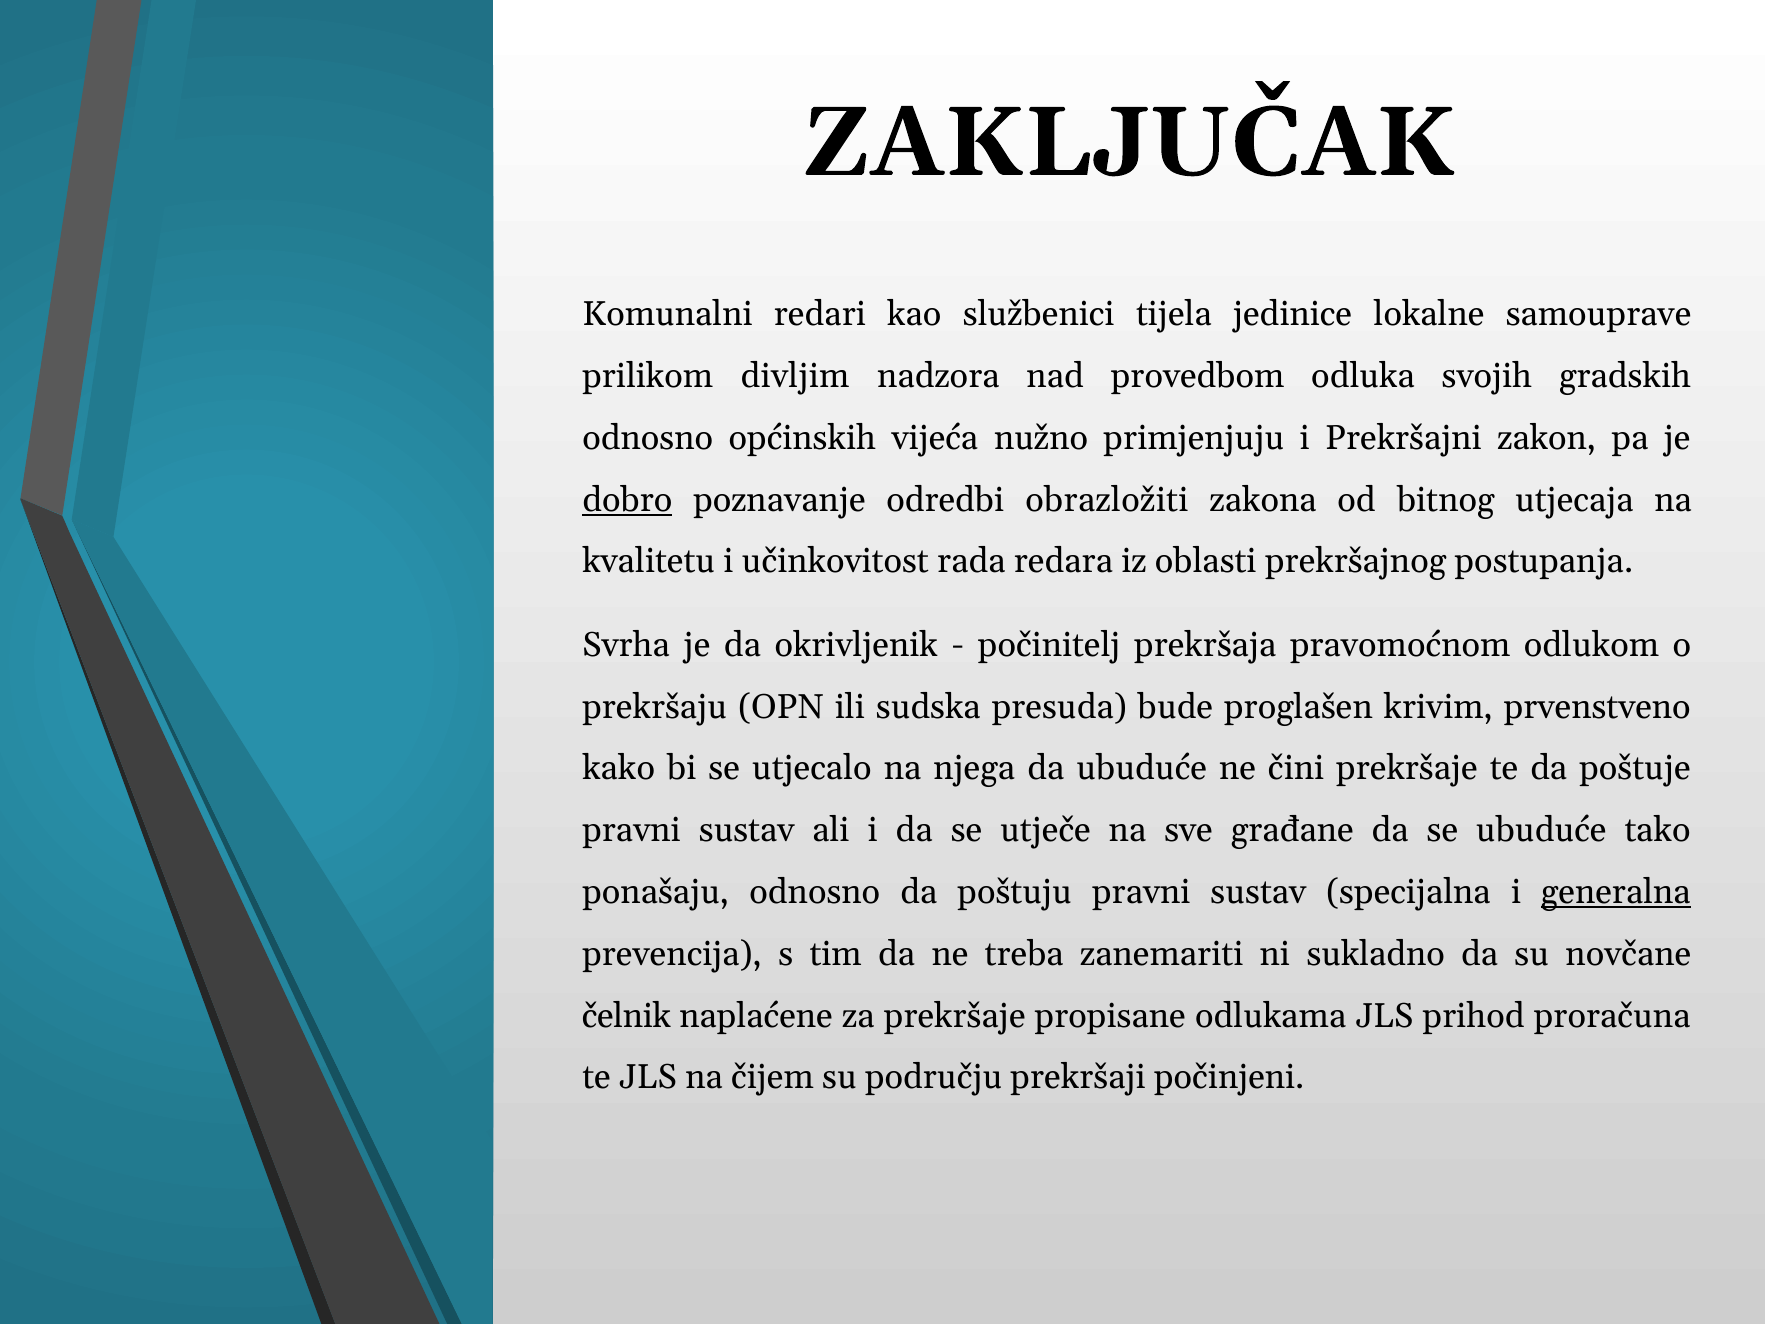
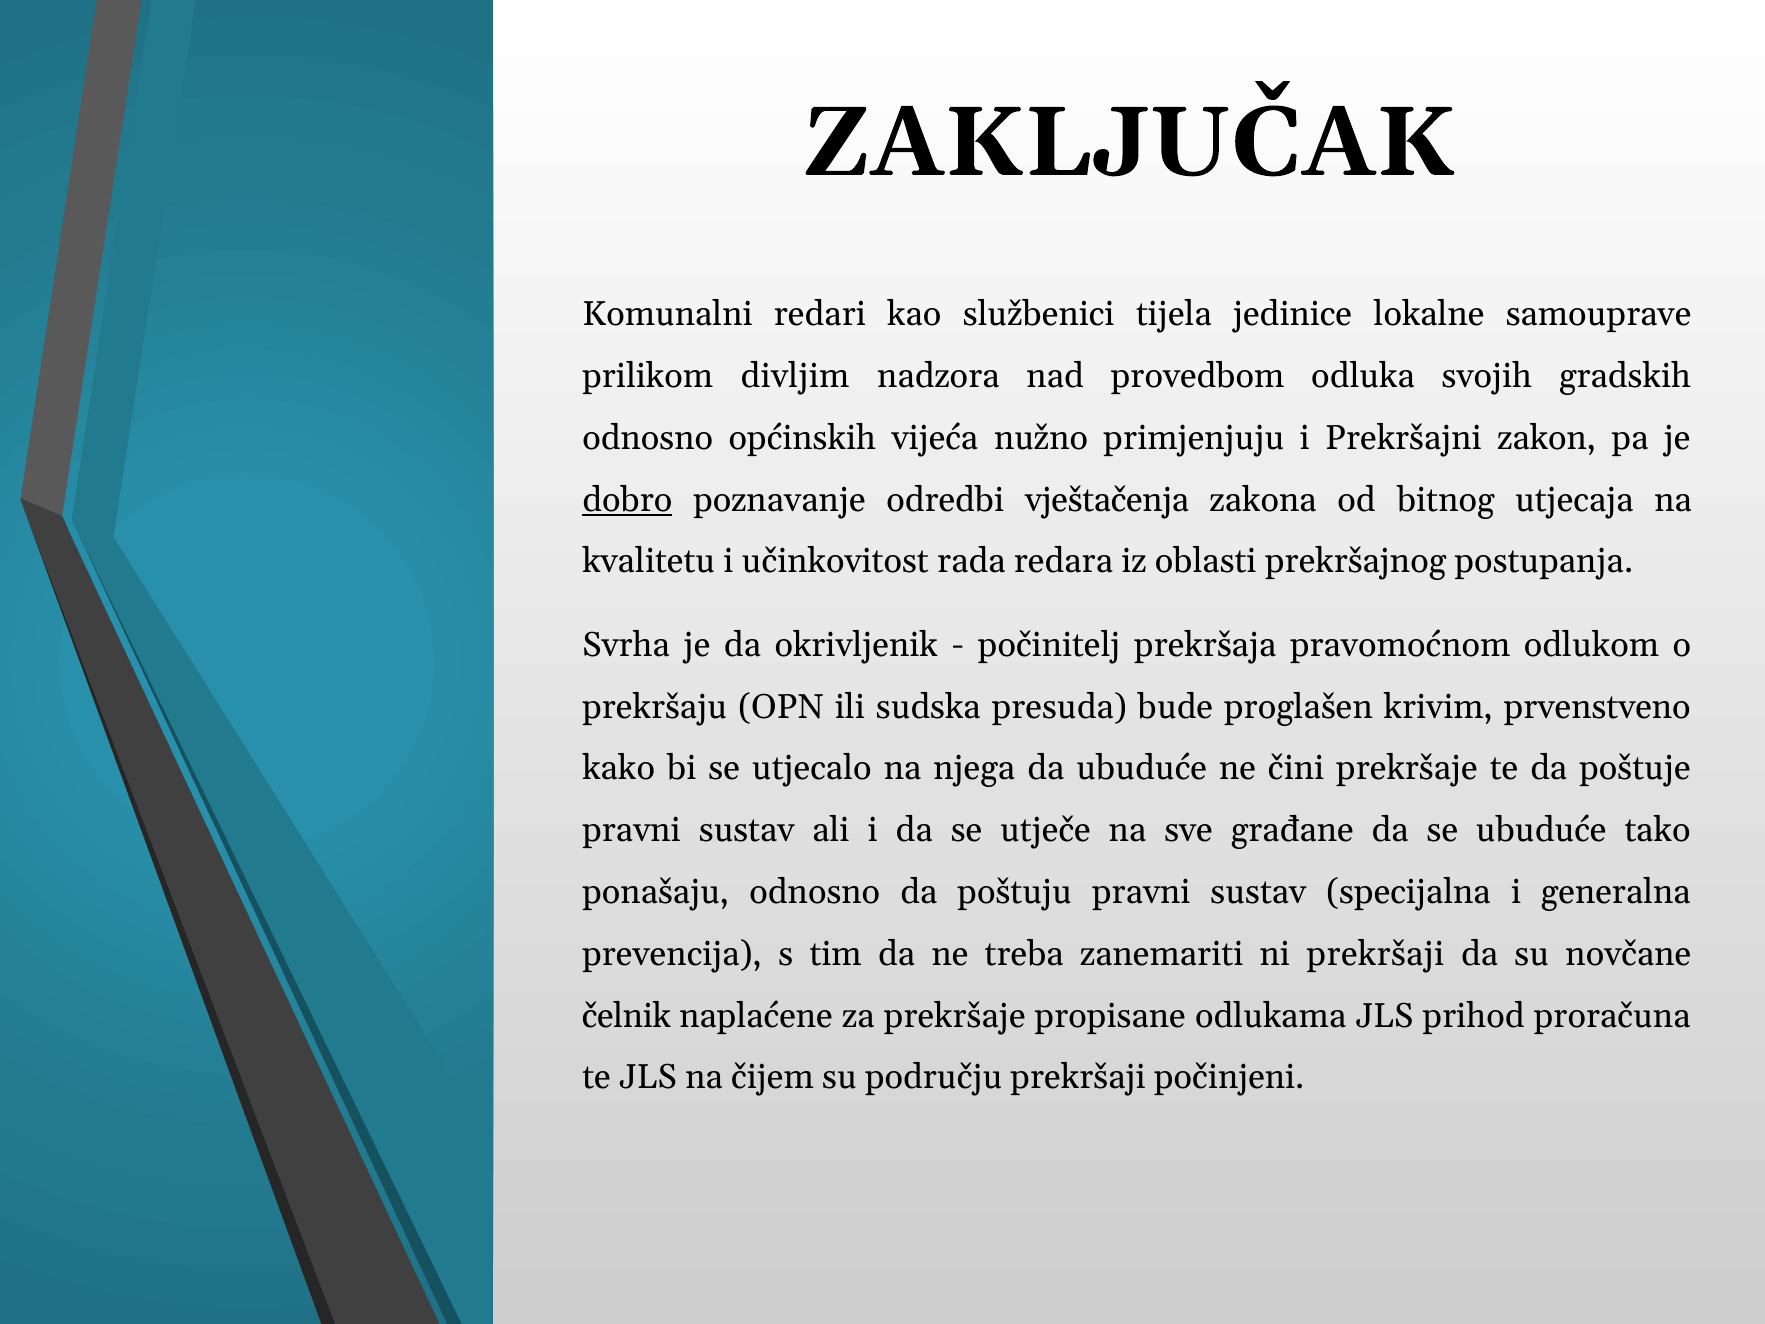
obrazložiti: obrazložiti -> vještačenja
generalna underline: present -> none
ni sukladno: sukladno -> prekršaji
